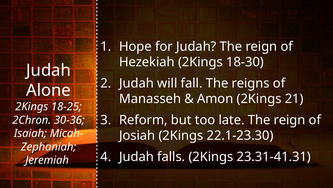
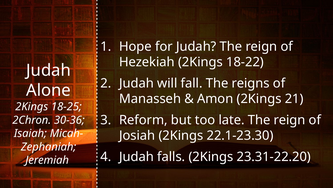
18-30: 18-30 -> 18-22
23.31-41.31: 23.31-41.31 -> 23.31-22.20
